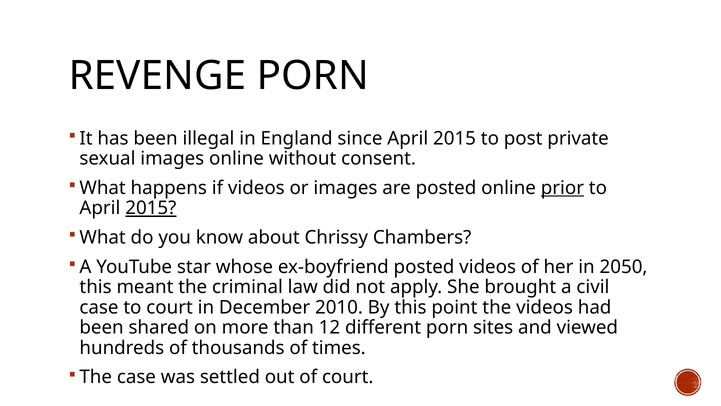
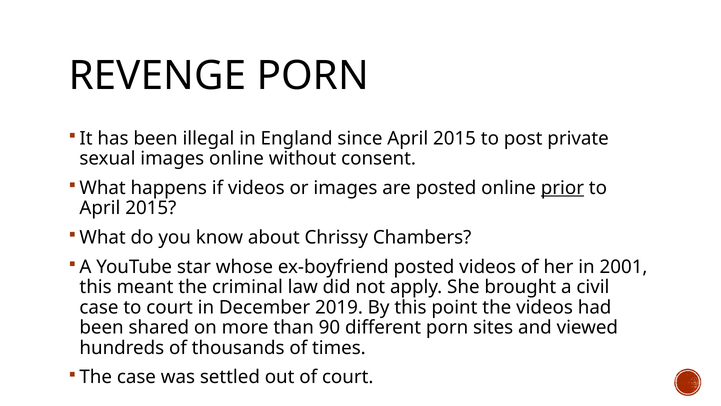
2015 at (151, 208) underline: present -> none
2050: 2050 -> 2001
2010: 2010 -> 2019
12: 12 -> 90
